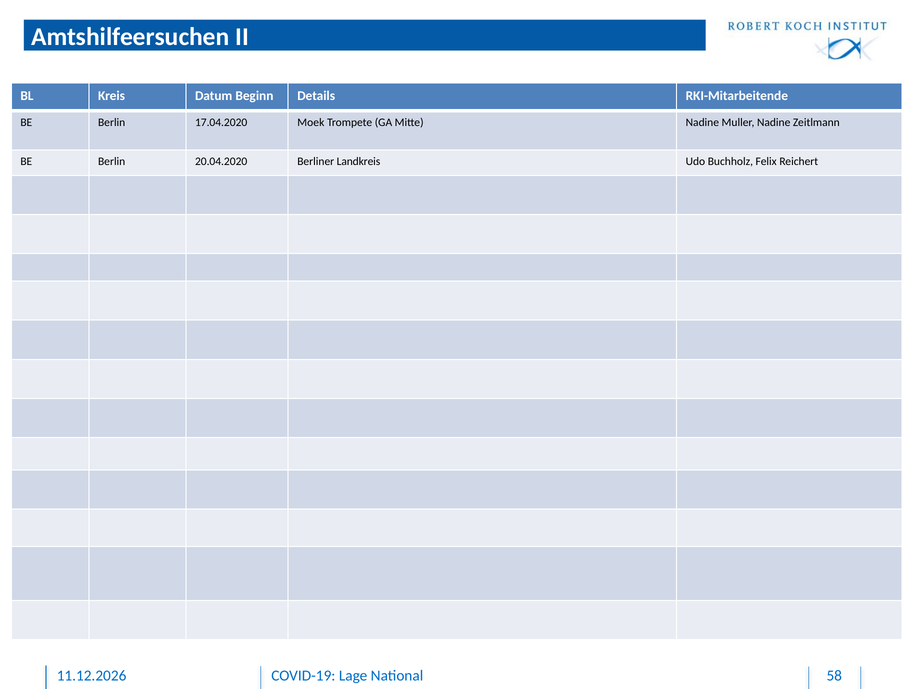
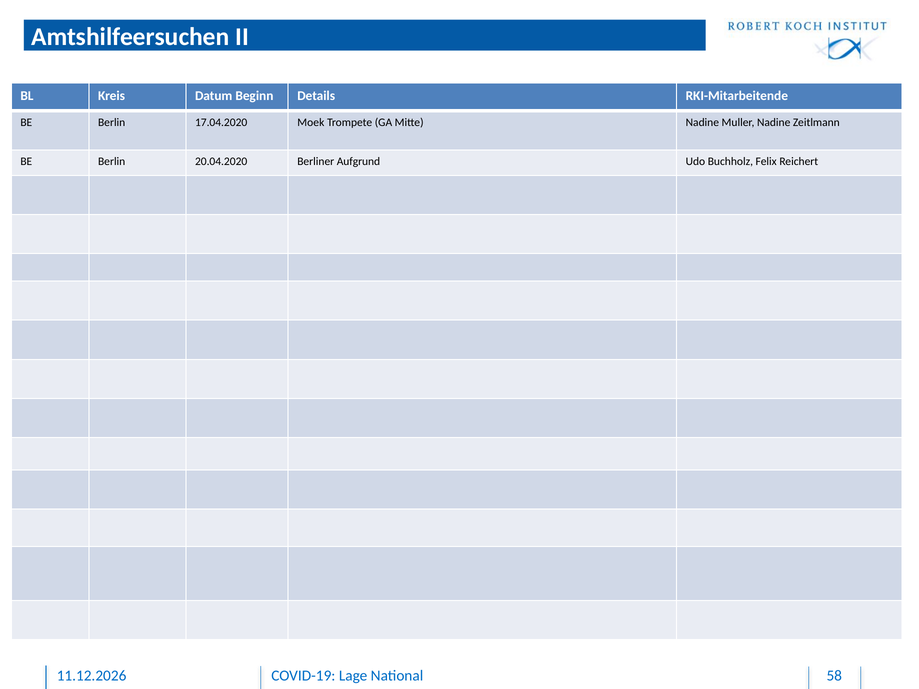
Landkreis: Landkreis -> Aufgrund
